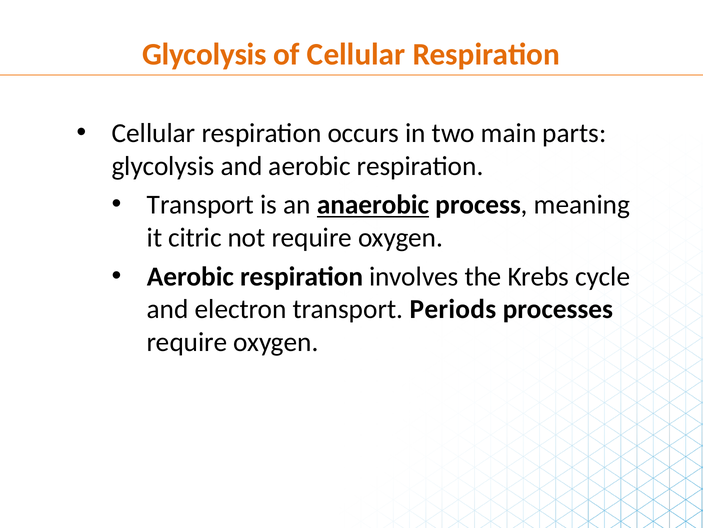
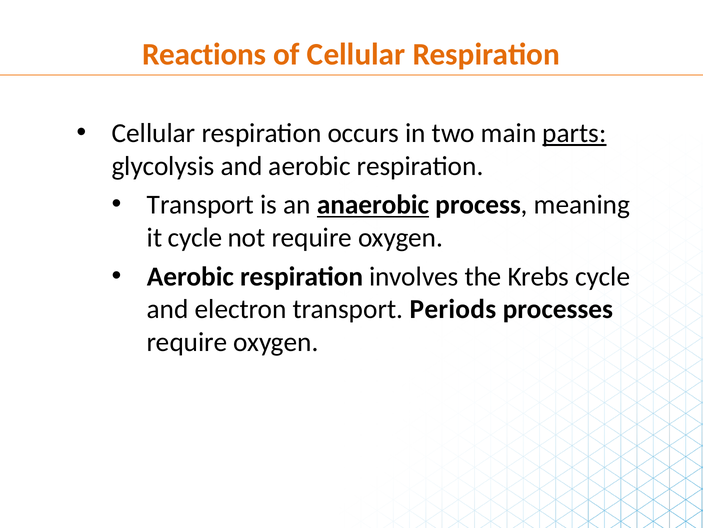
Glycolysis at (204, 55): Glycolysis -> Reactions
parts underline: none -> present
it citric: citric -> cycle
